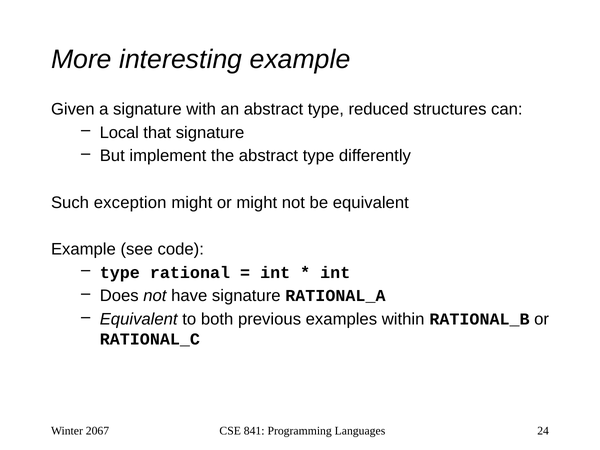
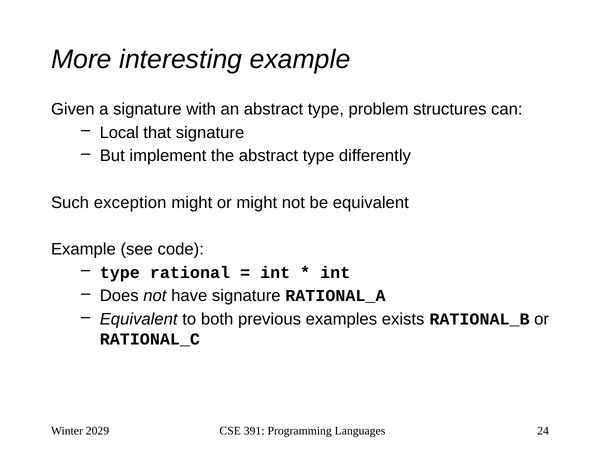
reduced: reduced -> problem
within: within -> exists
2067: 2067 -> 2029
841: 841 -> 391
